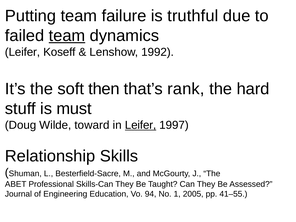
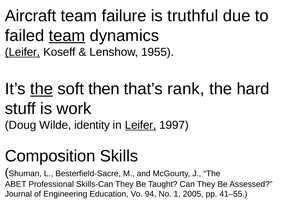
Putting: Putting -> Aircraft
Leifer at (23, 52) underline: none -> present
1992: 1992 -> 1955
the at (42, 89) underline: none -> present
must: must -> work
toward: toward -> identity
Relationship: Relationship -> Composition
